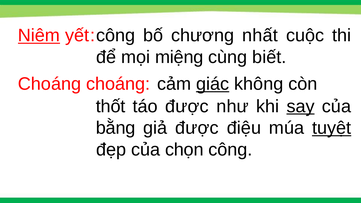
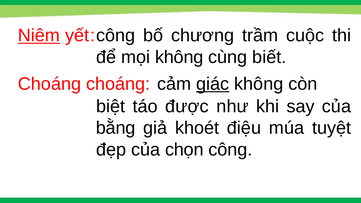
nhất: nhất -> trầm
mọi miệng: miệng -> không
thốt: thốt -> biệt
say underline: present -> none
giả được: được -> khoét
tuyệt underline: present -> none
